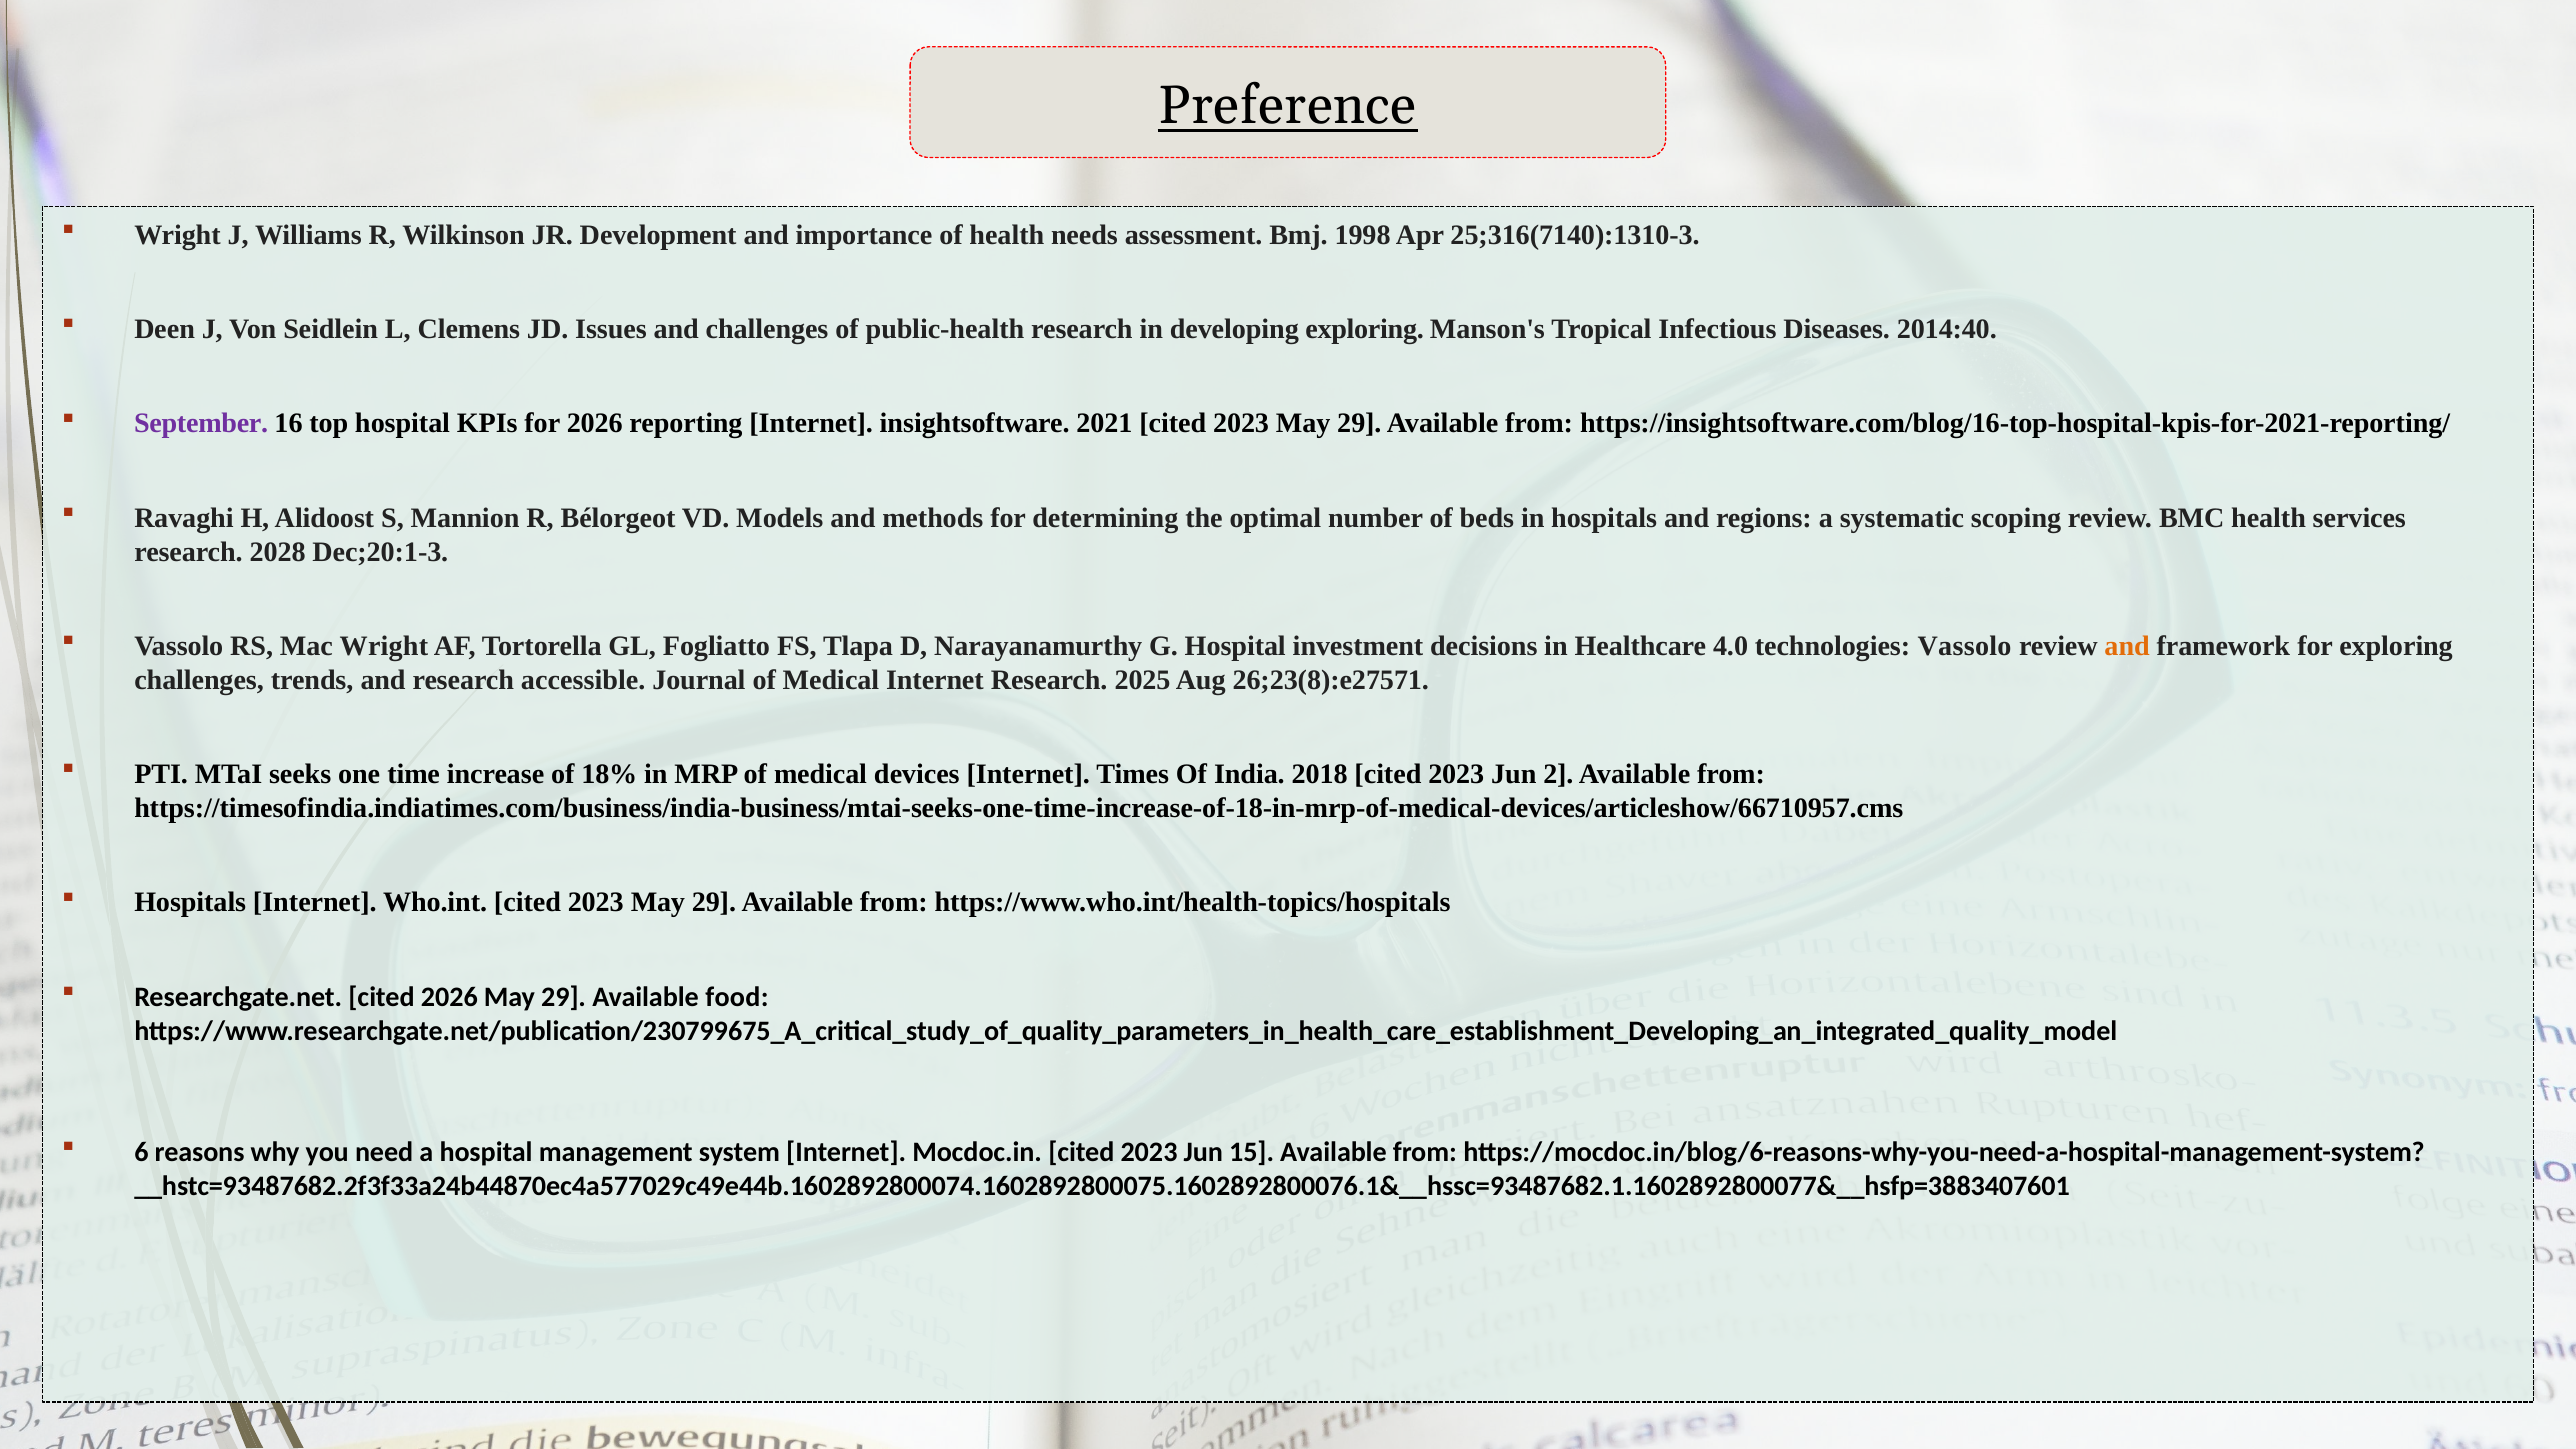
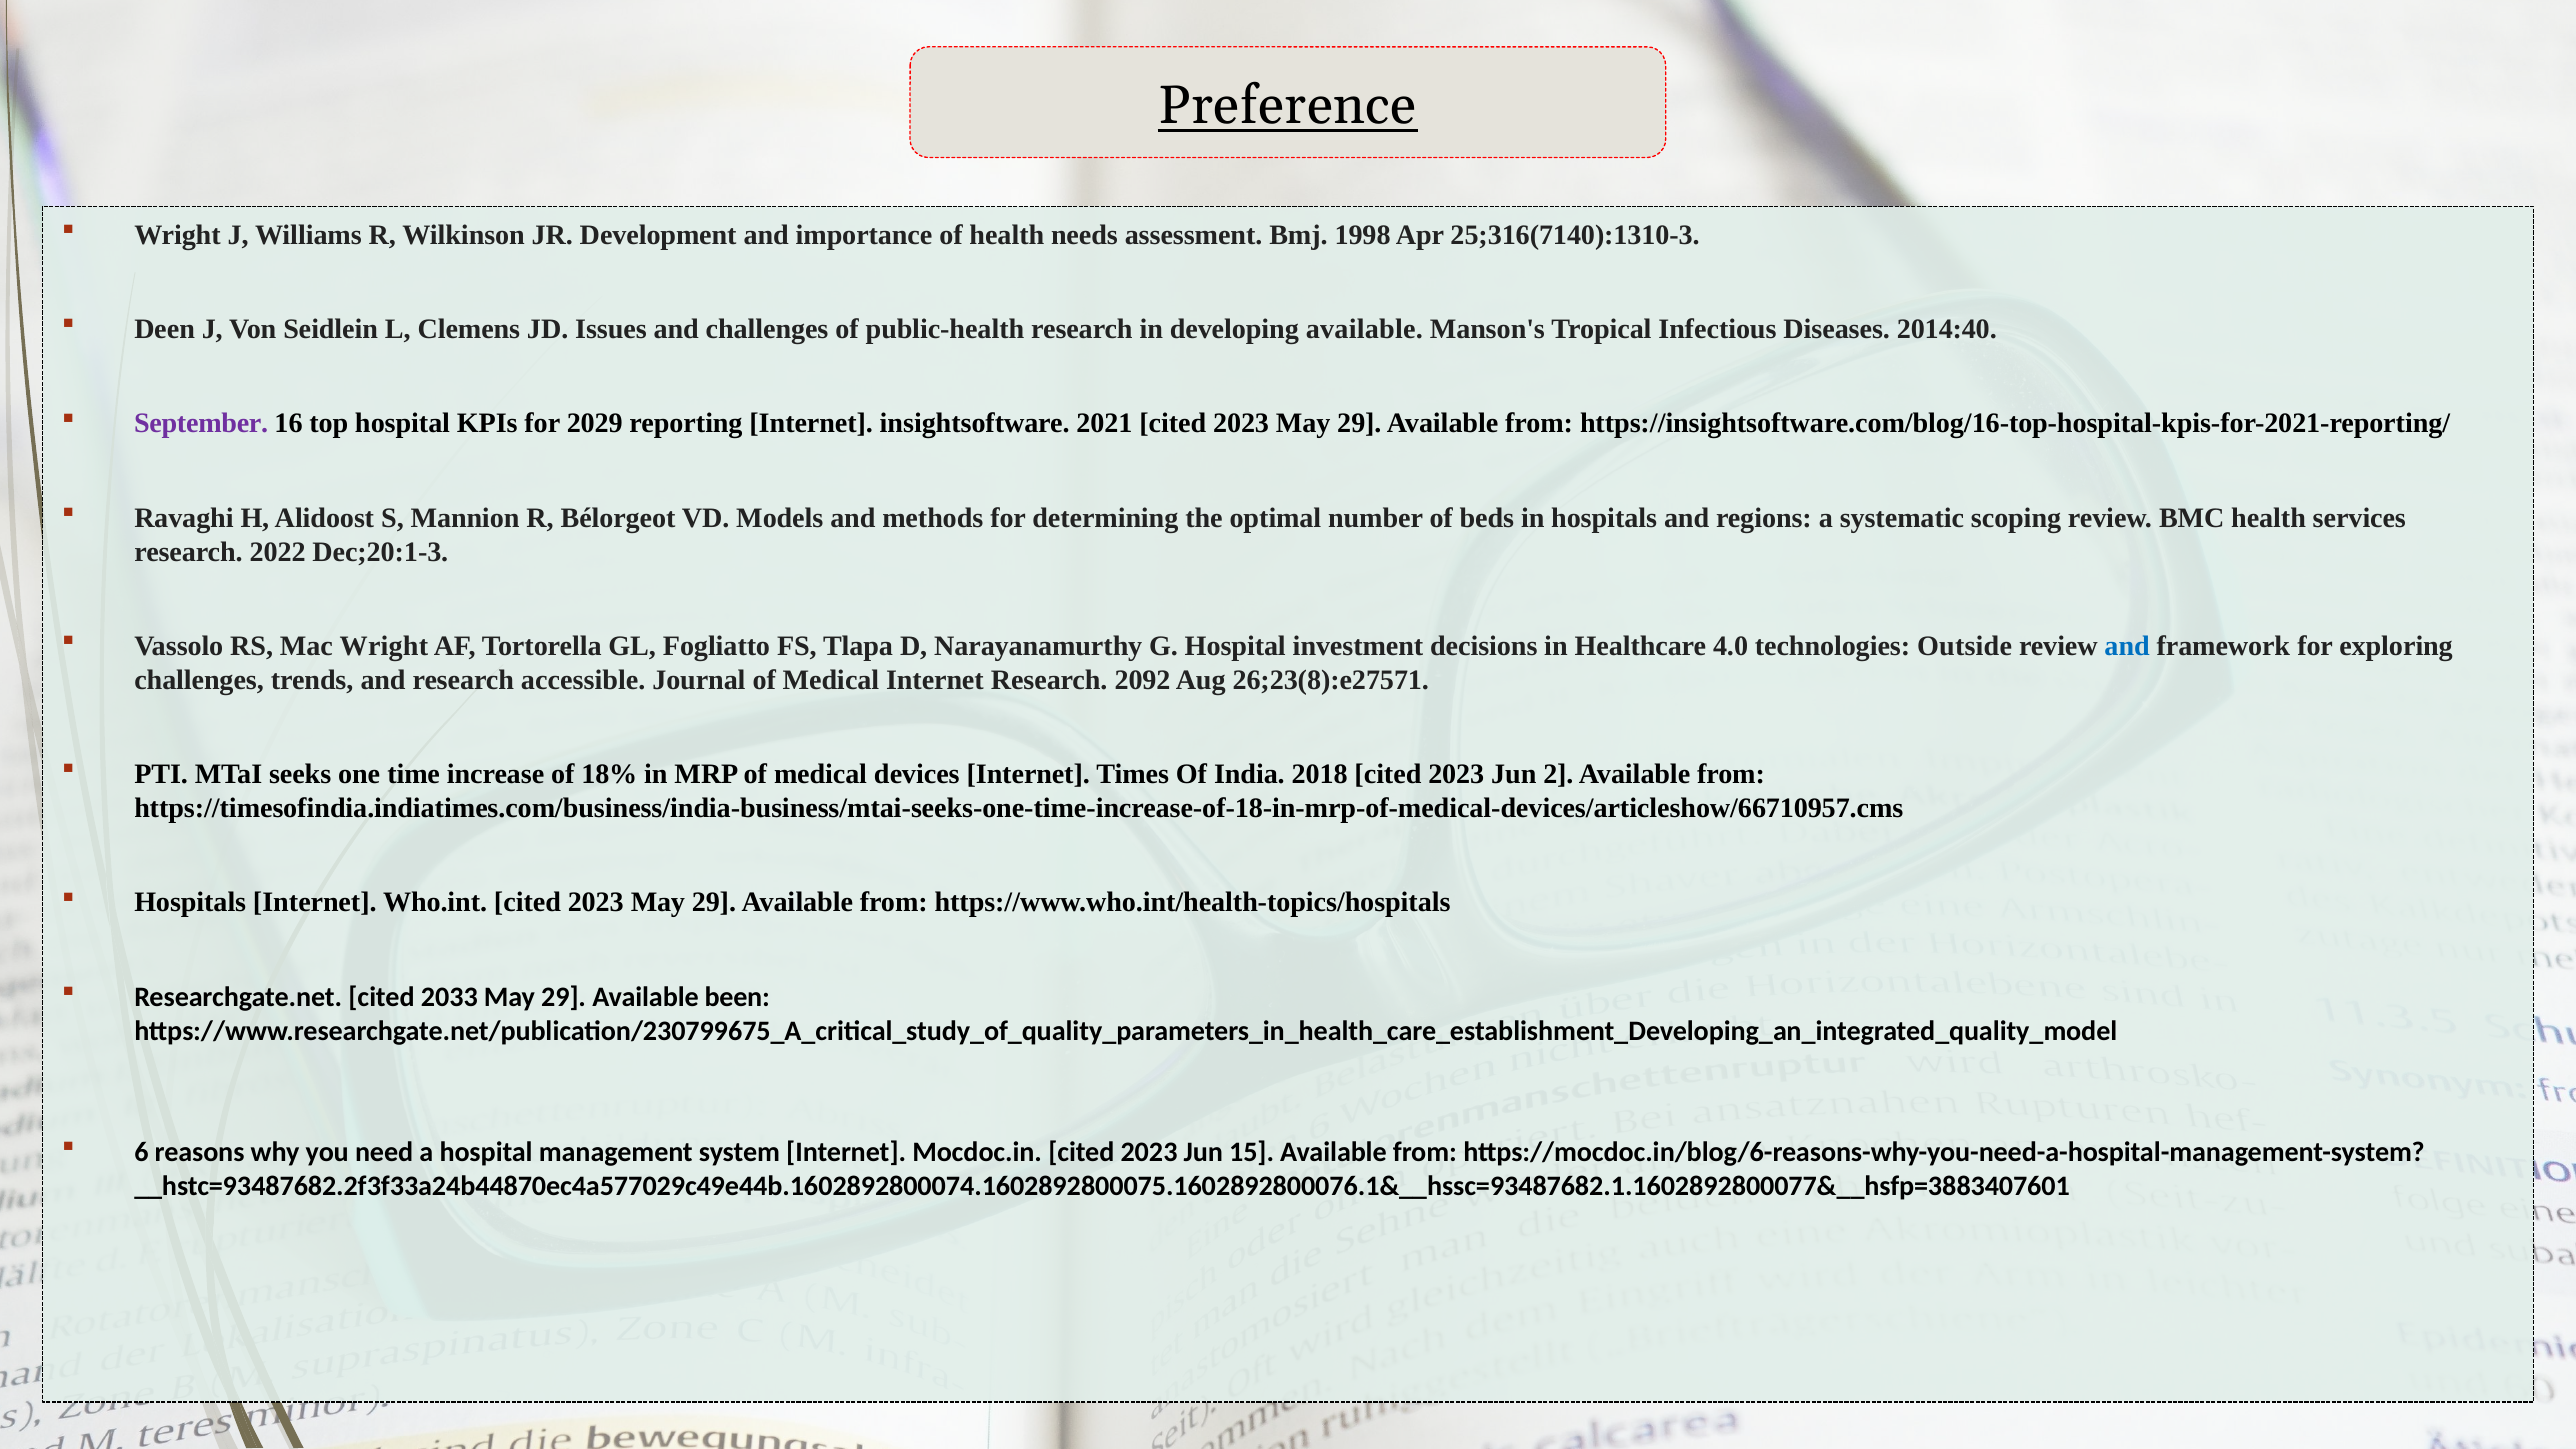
developing exploring: exploring -> available
for 2026: 2026 -> 2029
2028: 2028 -> 2022
technologies Vassolo: Vassolo -> Outside
and at (2127, 646) colour: orange -> blue
2025: 2025 -> 2092
cited 2026: 2026 -> 2033
food: food -> been
